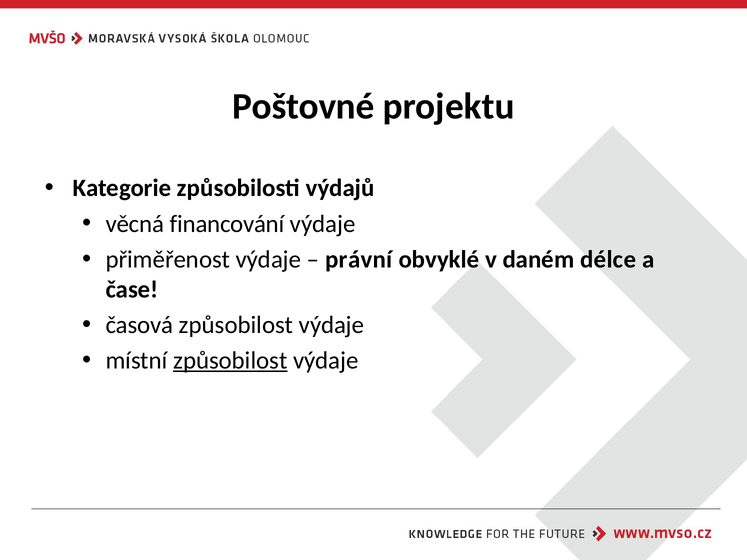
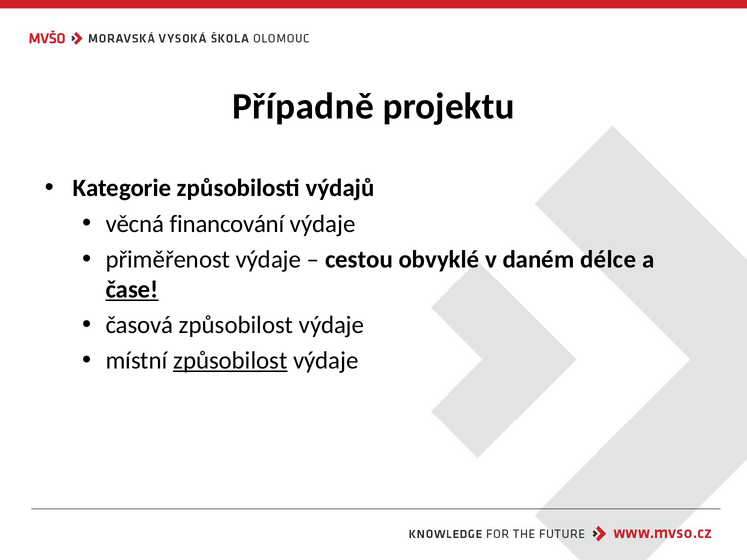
Poštovné: Poštovné -> Případně
právní: právní -> cestou
čase underline: none -> present
